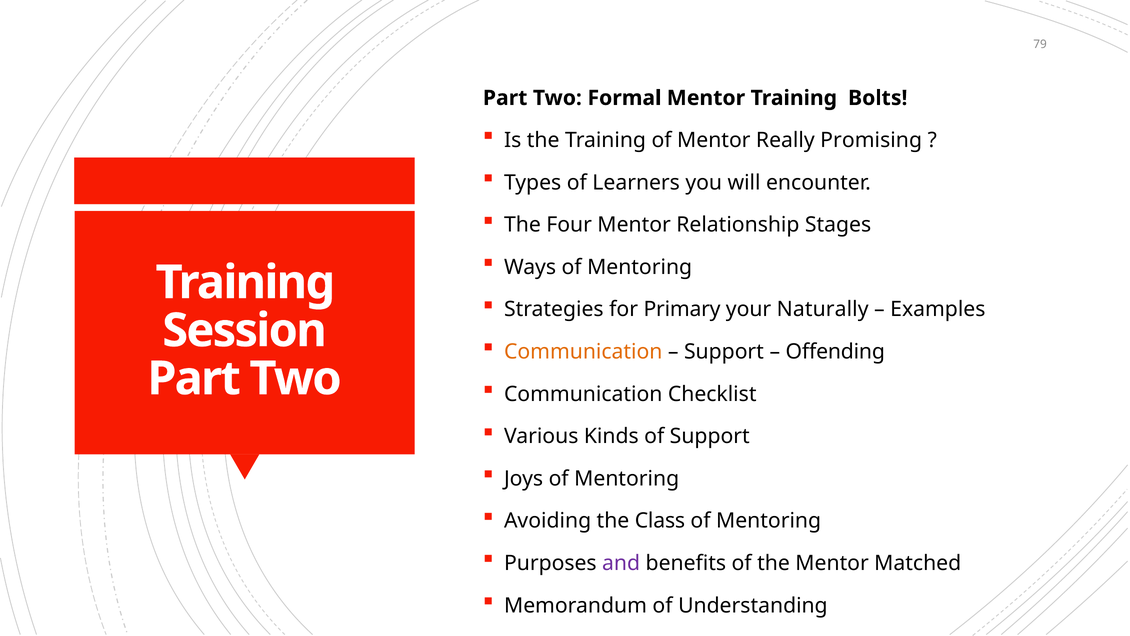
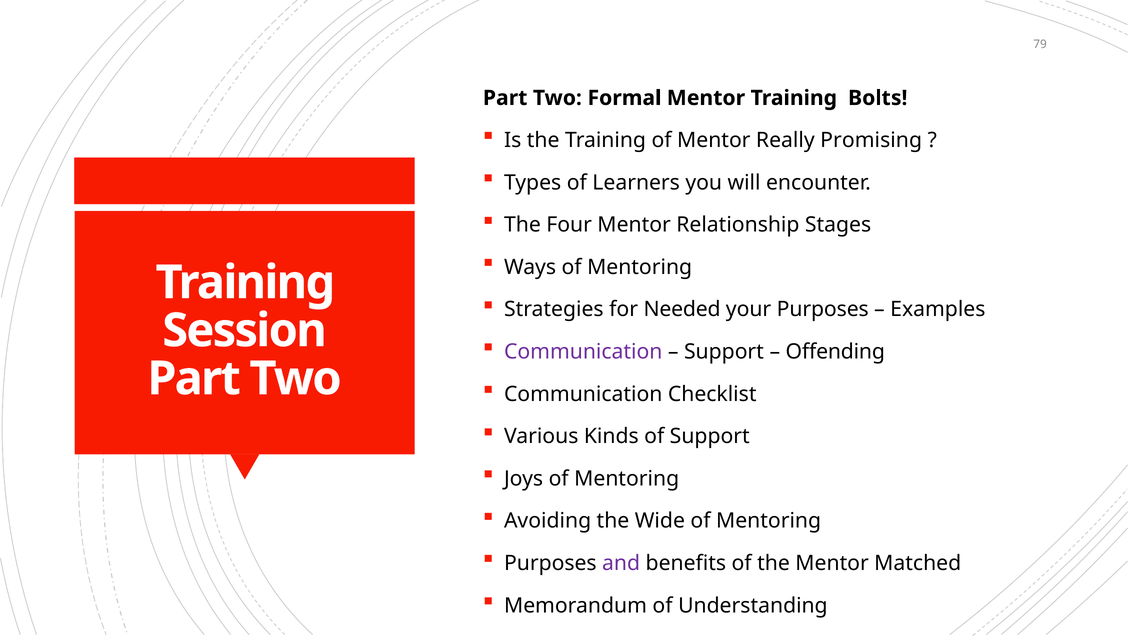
Primary: Primary -> Needed
your Naturally: Naturally -> Purposes
Communication at (583, 352) colour: orange -> purple
Class: Class -> Wide
